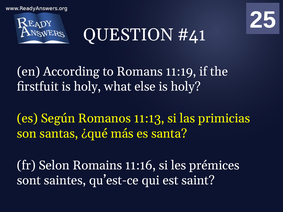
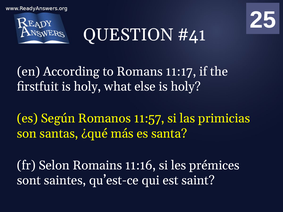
11:19: 11:19 -> 11:17
11:13: 11:13 -> 11:57
